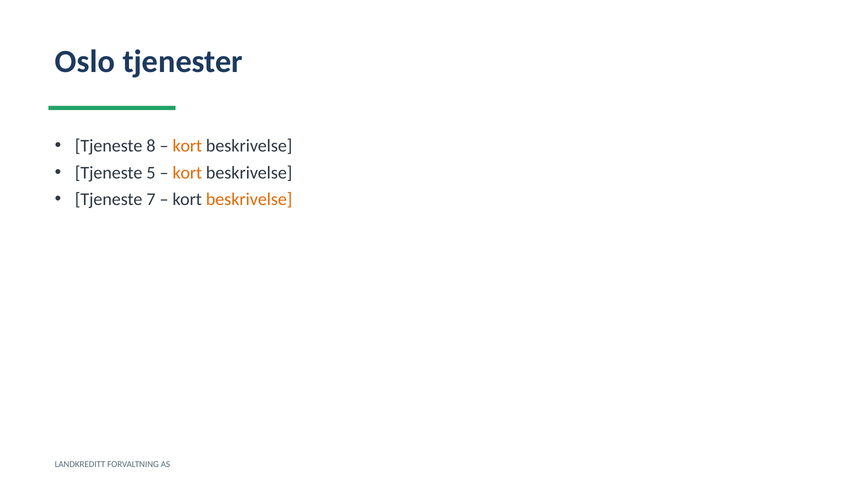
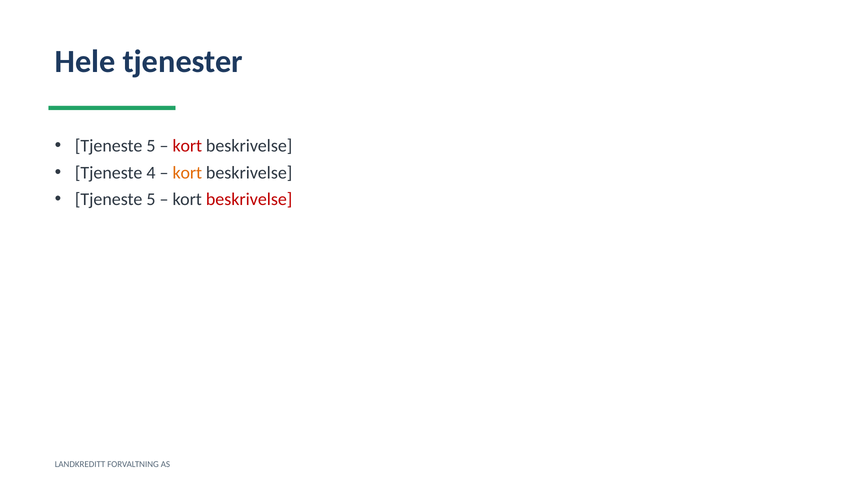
Oslo: Oslo -> Hele
8 at (151, 146): 8 -> 5
kort at (187, 146) colour: orange -> red
5: 5 -> 4
7 at (151, 200): 7 -> 5
beskrivelse at (249, 200) colour: orange -> red
